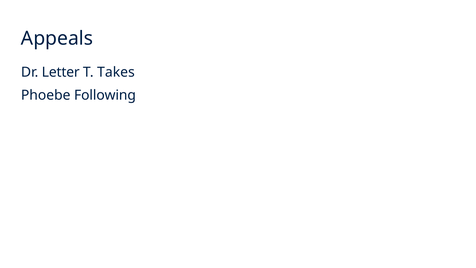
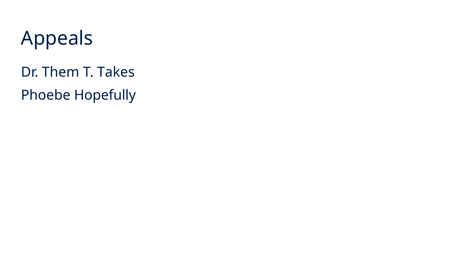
Letter: Letter -> Them
Following: Following -> Hopefully
